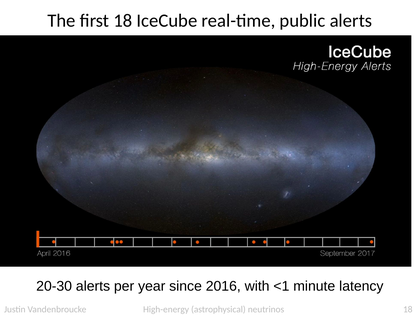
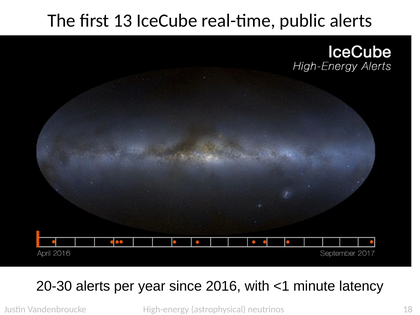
first 18: 18 -> 13
